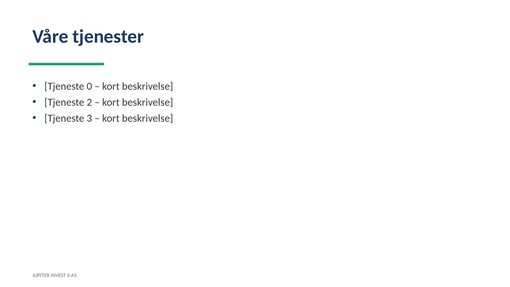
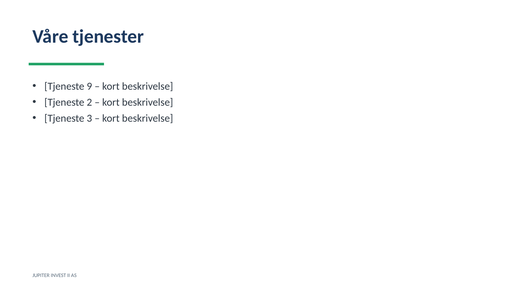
0: 0 -> 9
